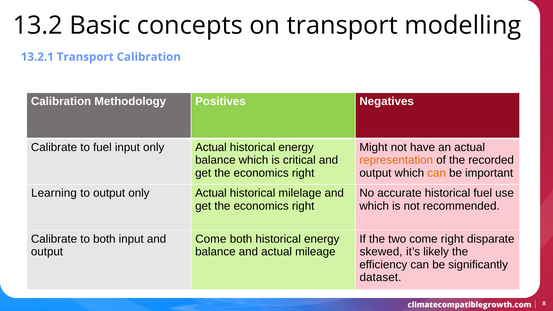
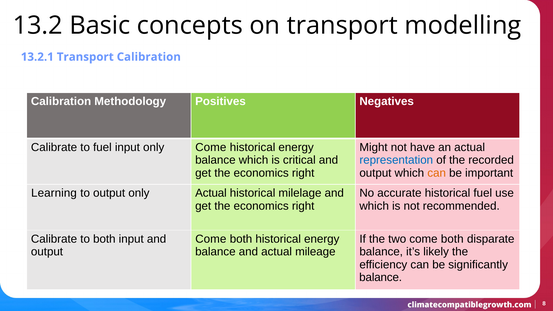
input only Actual: Actual -> Come
representation colour: orange -> blue
two come right: right -> both
skewed at (381, 252): skewed -> balance
dataset at (381, 278): dataset -> balance
